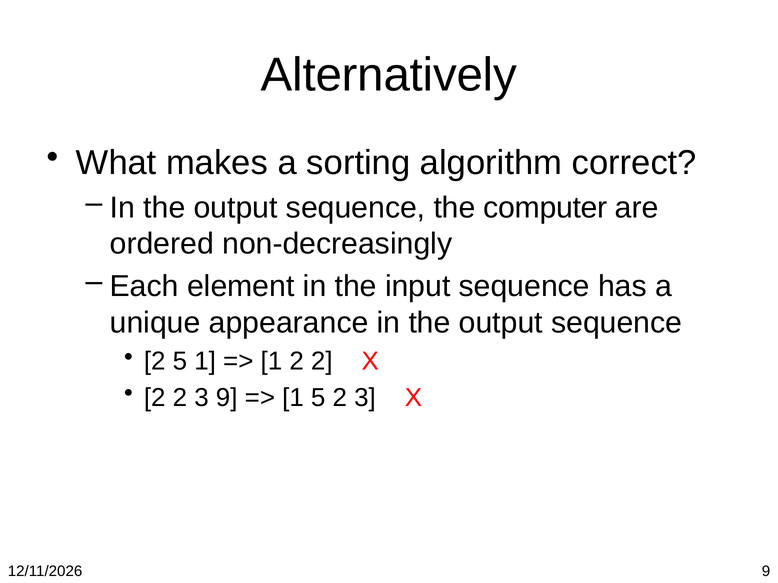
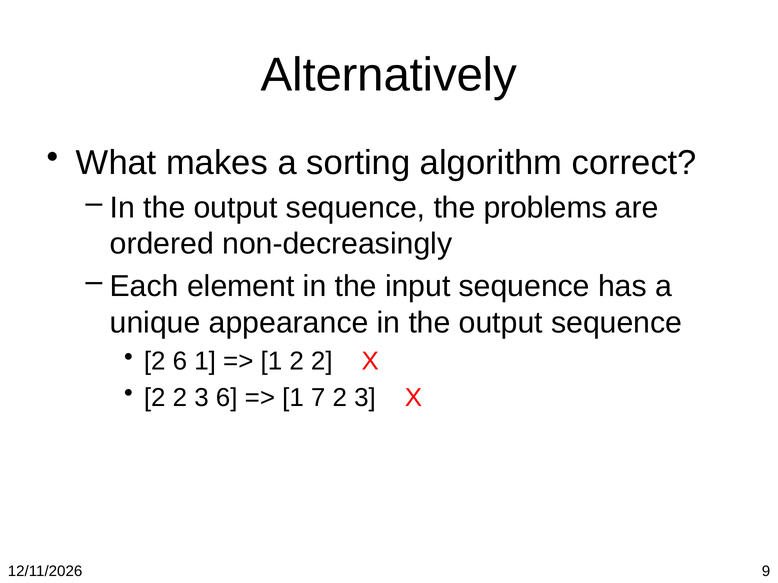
computer: computer -> problems
2 5: 5 -> 6
3 9: 9 -> 6
1 5: 5 -> 7
